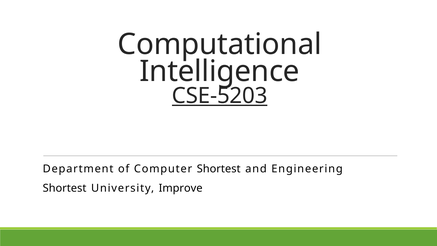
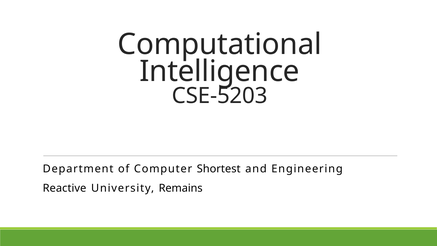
CSE-5203 underline: present -> none
Shortest at (65, 188): Shortest -> Reactive
Improve: Improve -> Remains
